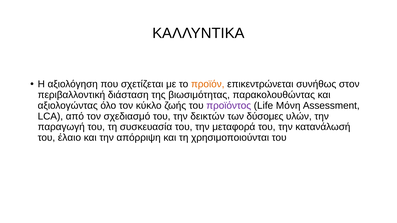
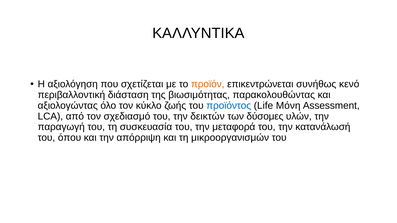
στον: στον -> κενό
προϊόντος colour: purple -> blue
έλαιο: έλαιο -> όπου
χρησιμοποιούνται: χρησιμοποιούνται -> μικροοργανισμών
